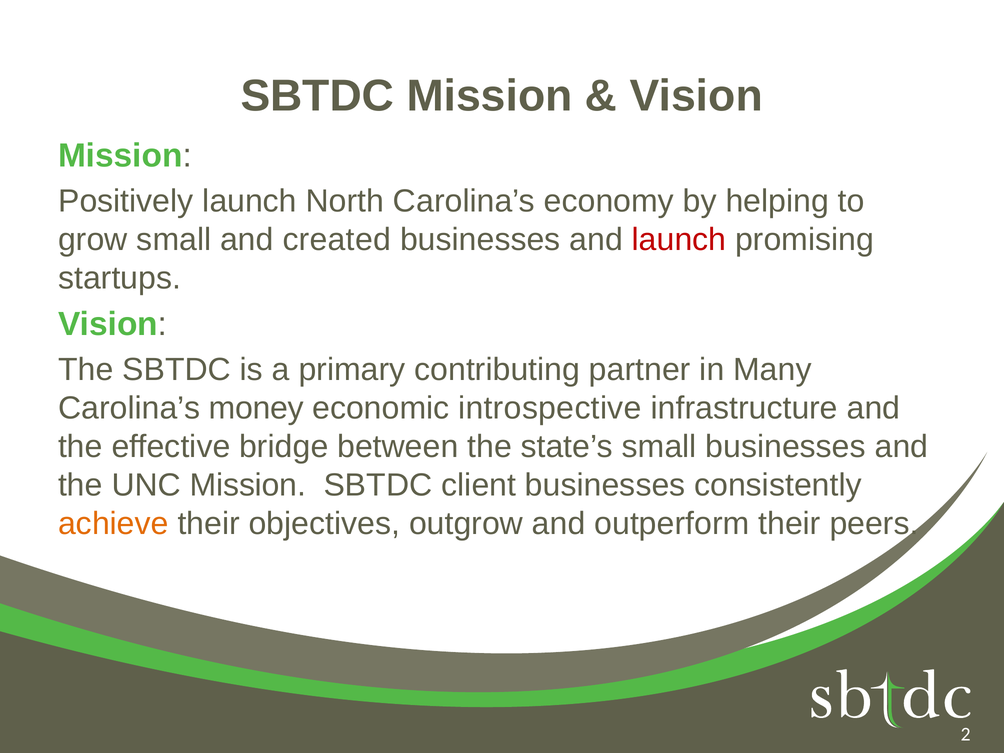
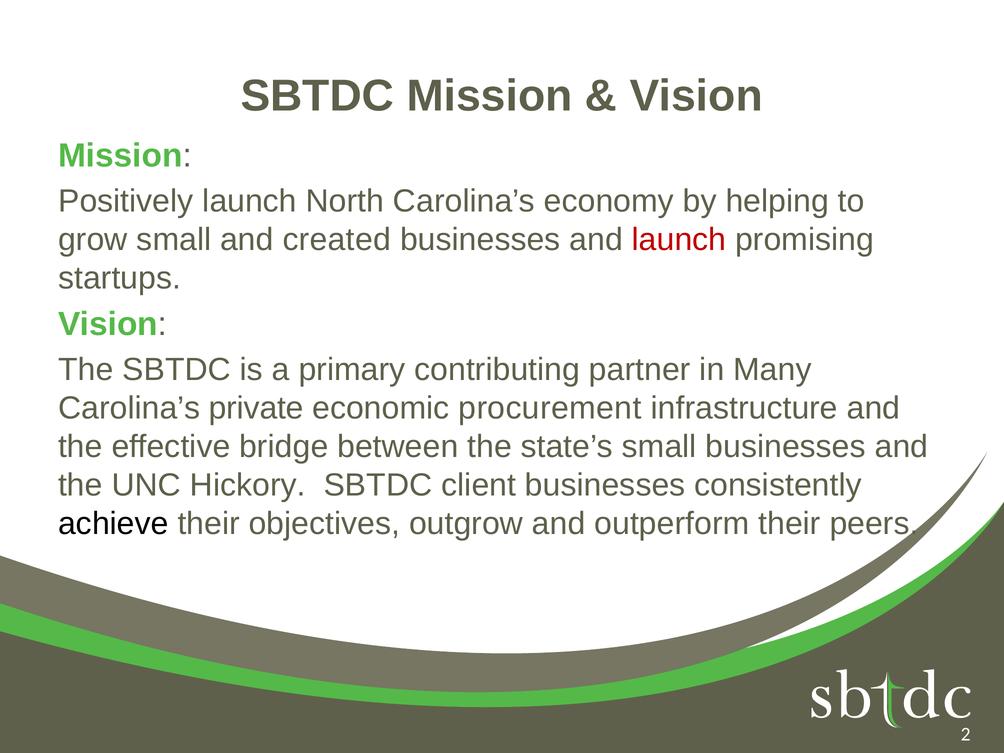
money: money -> private
introspective: introspective -> procurement
UNC Mission: Mission -> Hickory
achieve colour: orange -> black
